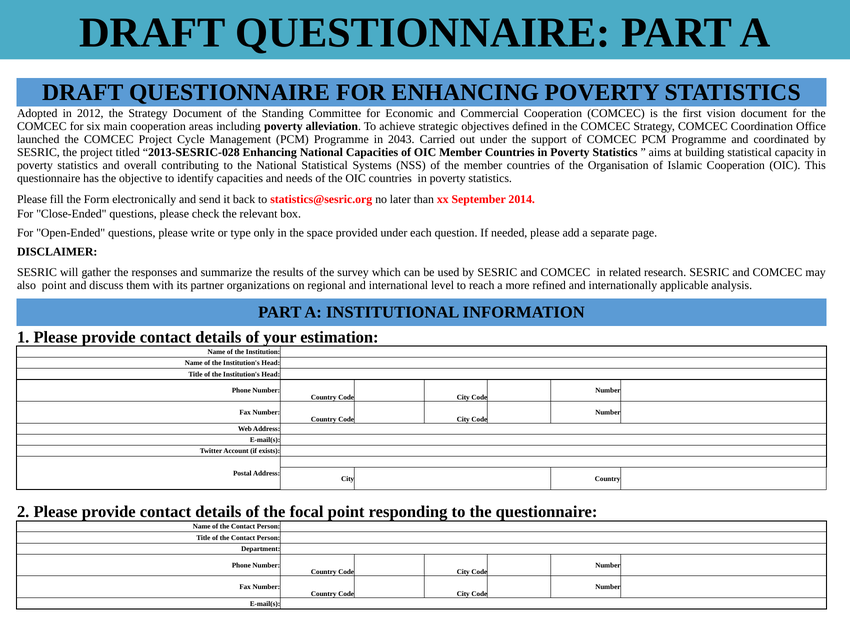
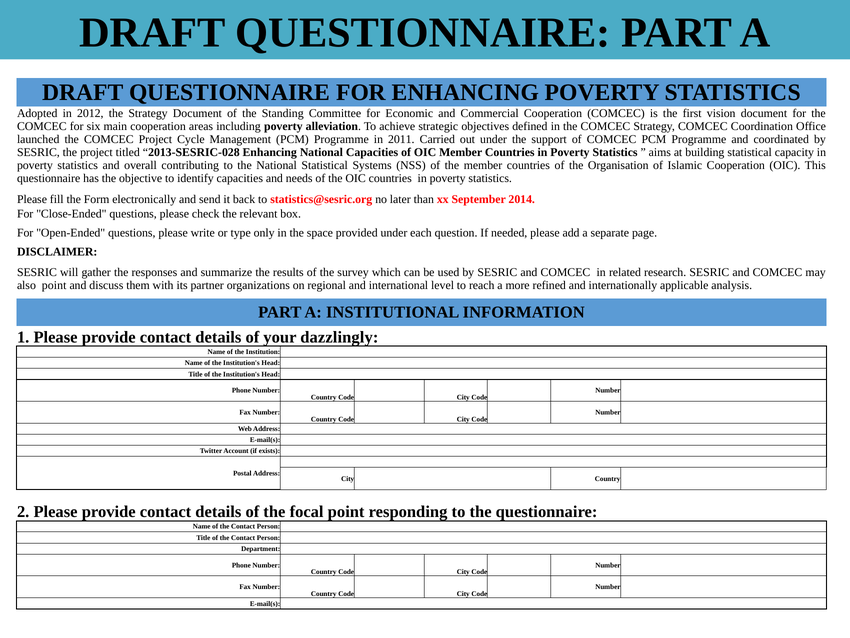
2043: 2043 -> 2011
estimation: estimation -> dazzlingly
